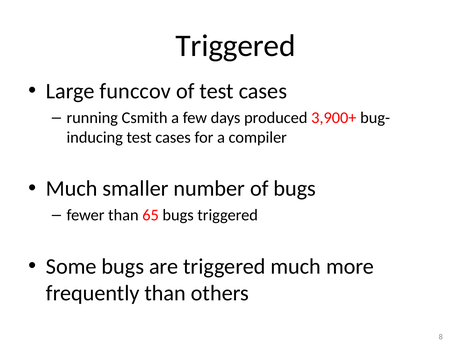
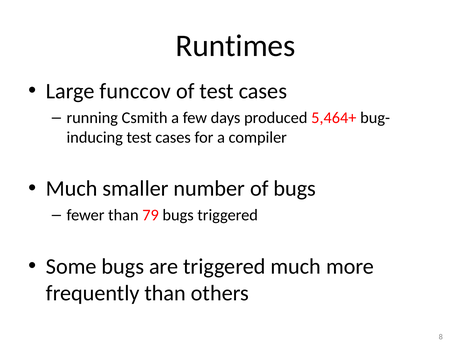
Triggered at (236, 46): Triggered -> Runtimes
3,900+: 3,900+ -> 5,464+
65: 65 -> 79
